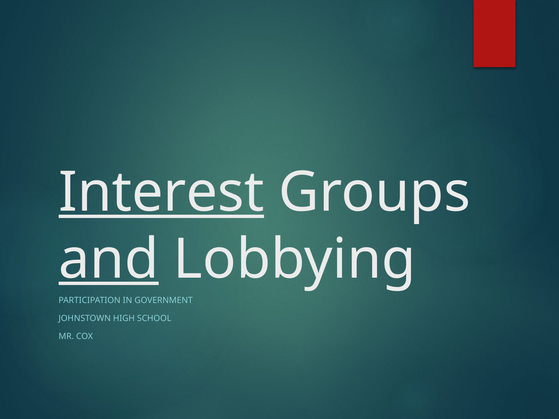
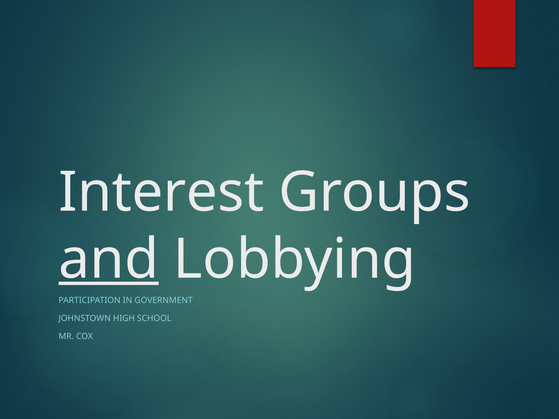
Interest underline: present -> none
